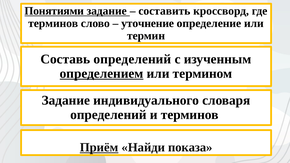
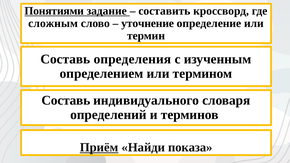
терминов at (53, 23): терминов -> сложным
Составь определений: определений -> определения
определением underline: present -> none
Задание at (66, 100): Задание -> Составь
